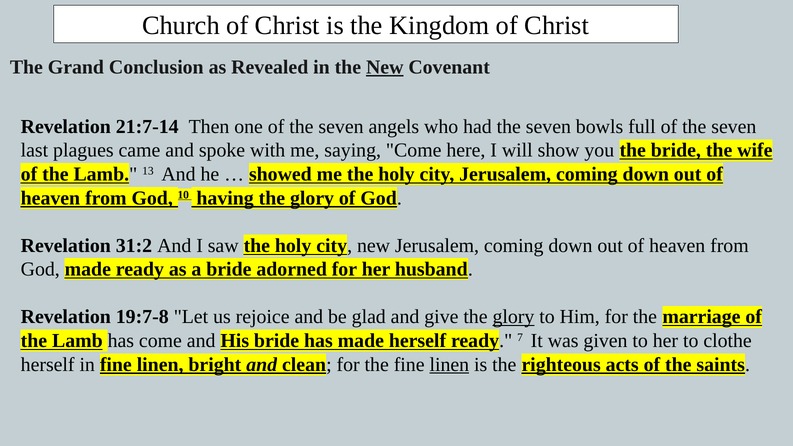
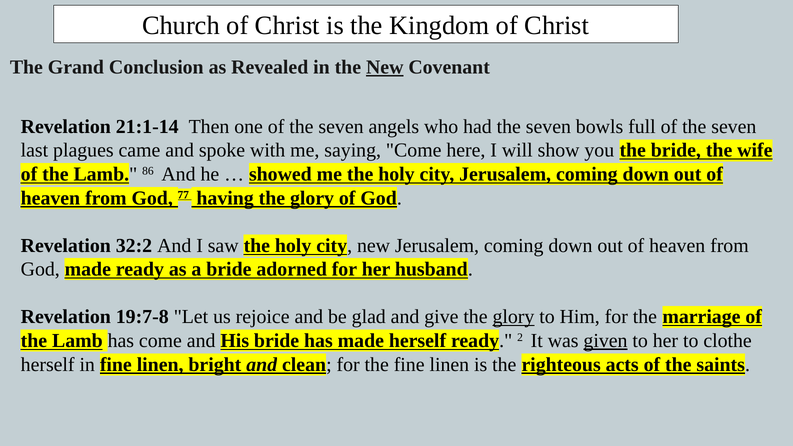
21:7-14: 21:7-14 -> 21:1-14
13: 13 -> 86
10: 10 -> 77
31:2: 31:2 -> 32:2
7: 7 -> 2
given underline: none -> present
linen at (449, 365) underline: present -> none
